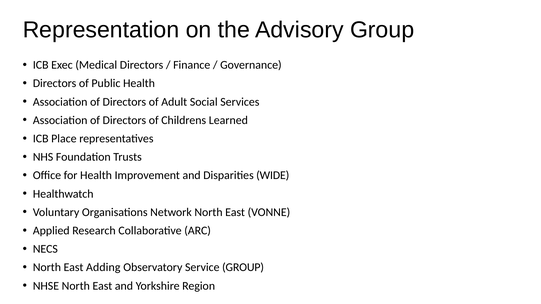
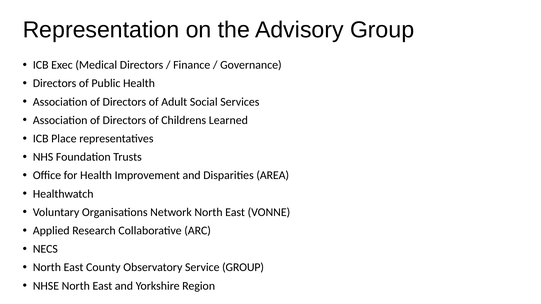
WIDE: WIDE -> AREA
Adding: Adding -> County
